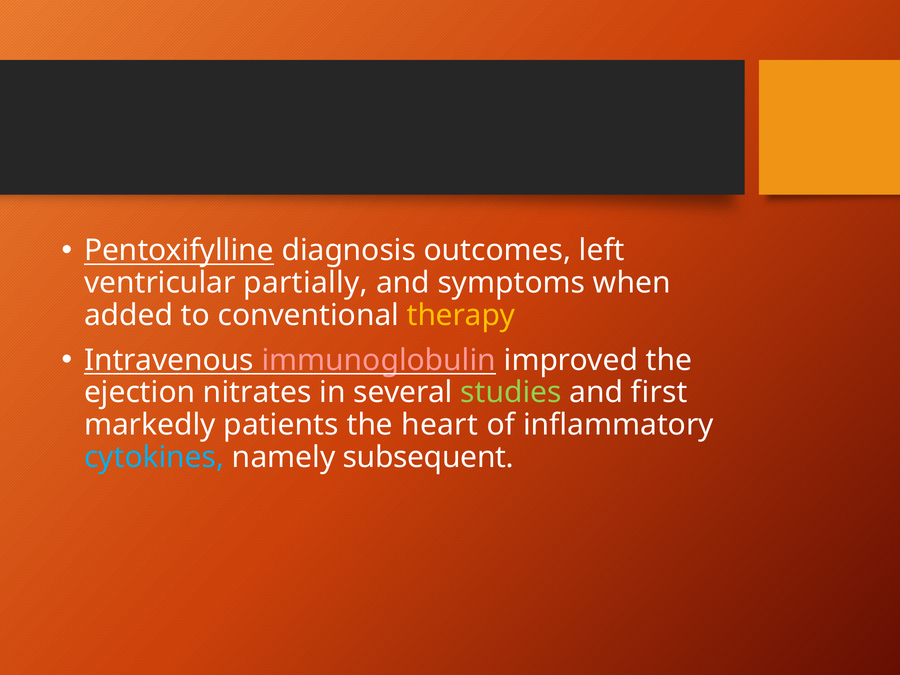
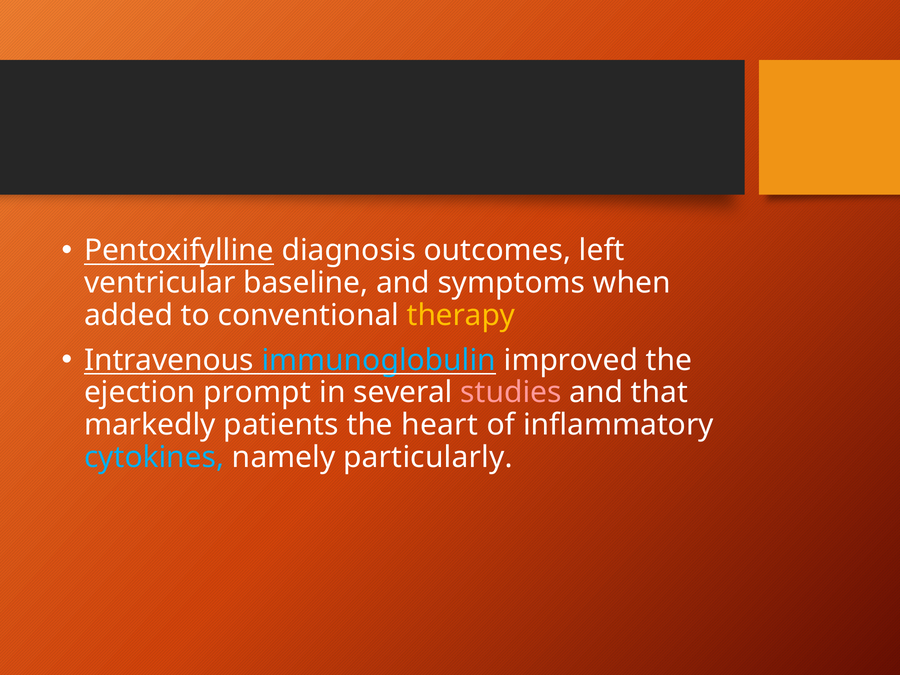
partially: partially -> baseline
immunoglobulin colour: pink -> light blue
nitrates: nitrates -> prompt
studies colour: light green -> pink
first: first -> that
subsequent: subsequent -> particularly
